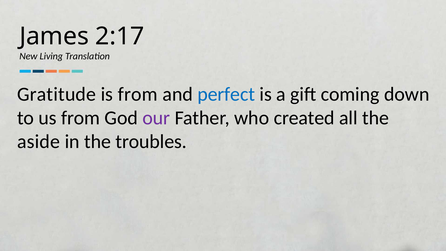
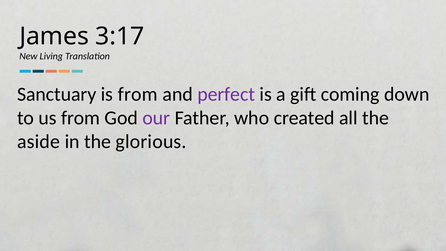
2:17: 2:17 -> 3:17
Gratitude: Gratitude -> Sanctuary
perfect colour: blue -> purple
troubles: troubles -> glorious
